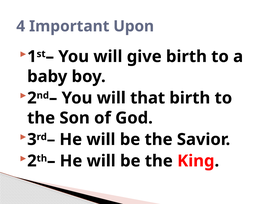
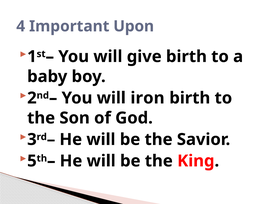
that: that -> iron
2 at (32, 161): 2 -> 5
